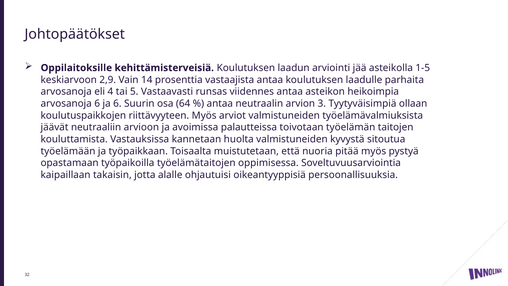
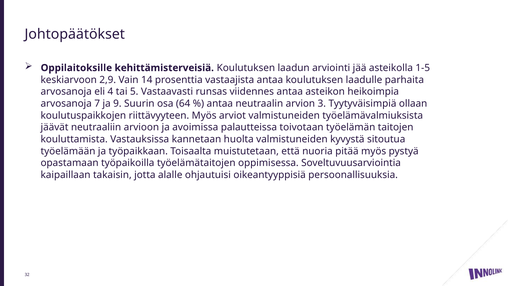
arvosanoja 6: 6 -> 7
ja 6: 6 -> 9
